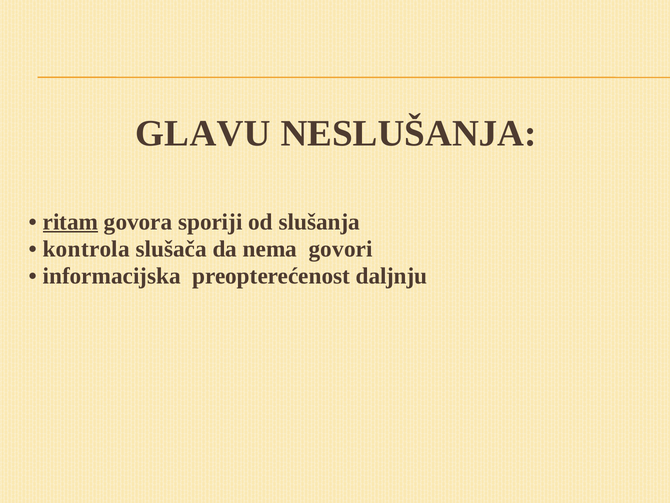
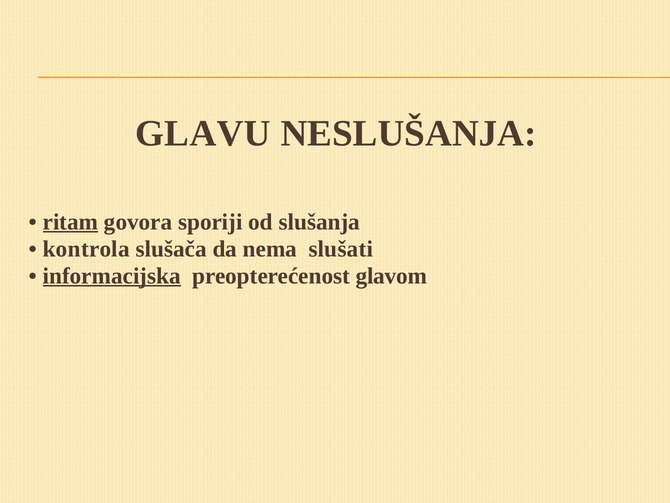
govori: govori -> slušati
informacijska underline: none -> present
daljnju: daljnju -> glavom
